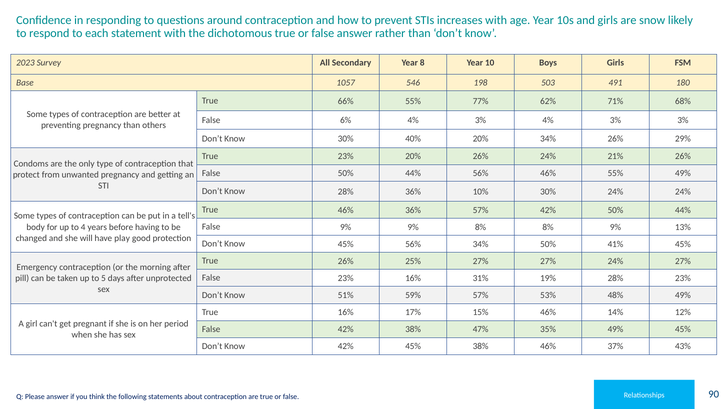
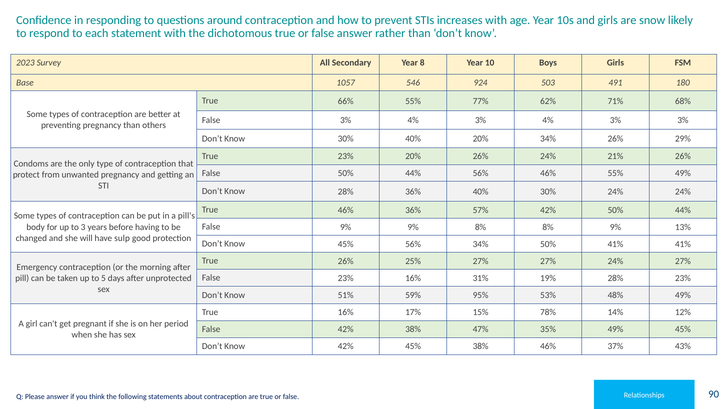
198: 198 -> 924
False 6%: 6% -> 3%
36% 10%: 10% -> 40%
tell's: tell's -> pill's
4: 4 -> 3
play: play -> sulp
41% 45%: 45% -> 41%
59% 57%: 57% -> 95%
15% 46%: 46% -> 78%
